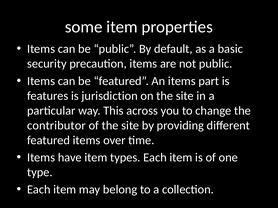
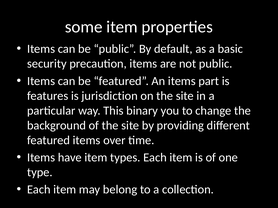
across: across -> binary
contributor: contributor -> background
